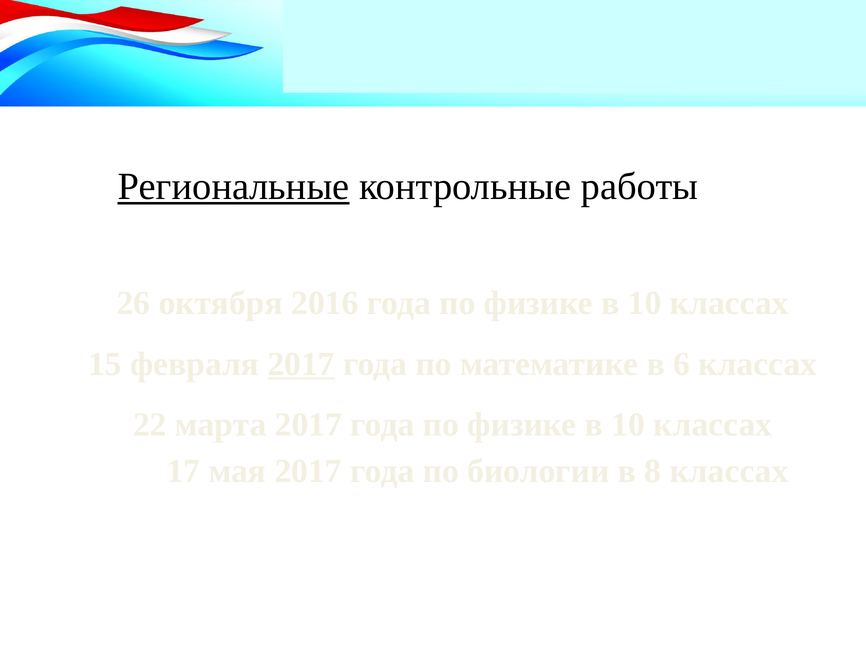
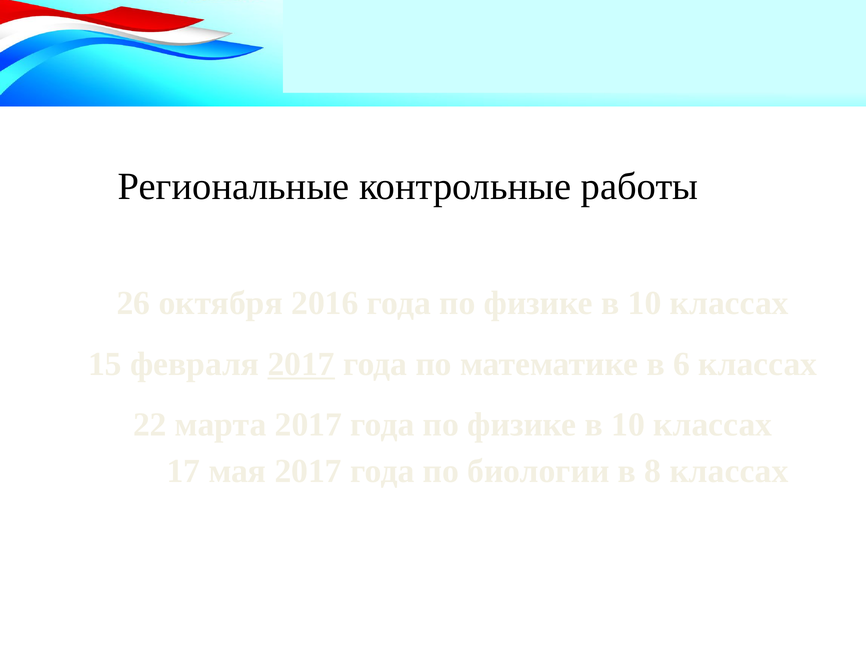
Региональные underline: present -> none
